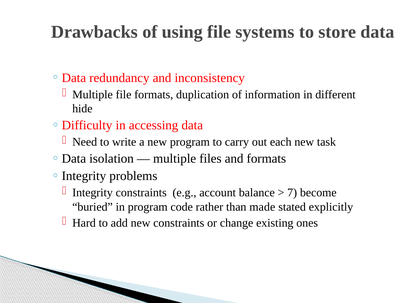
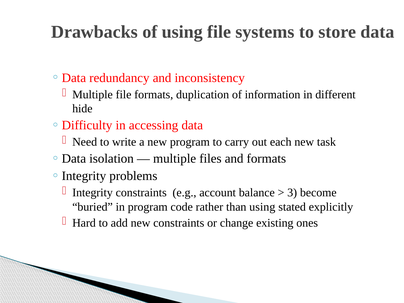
7: 7 -> 3
than made: made -> using
